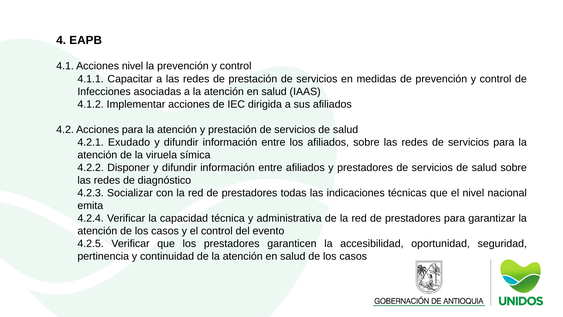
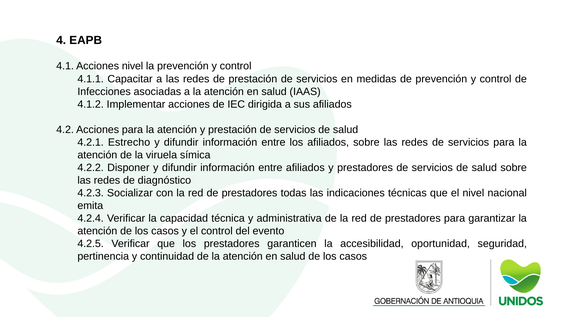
Exudado: Exudado -> Estrecho
